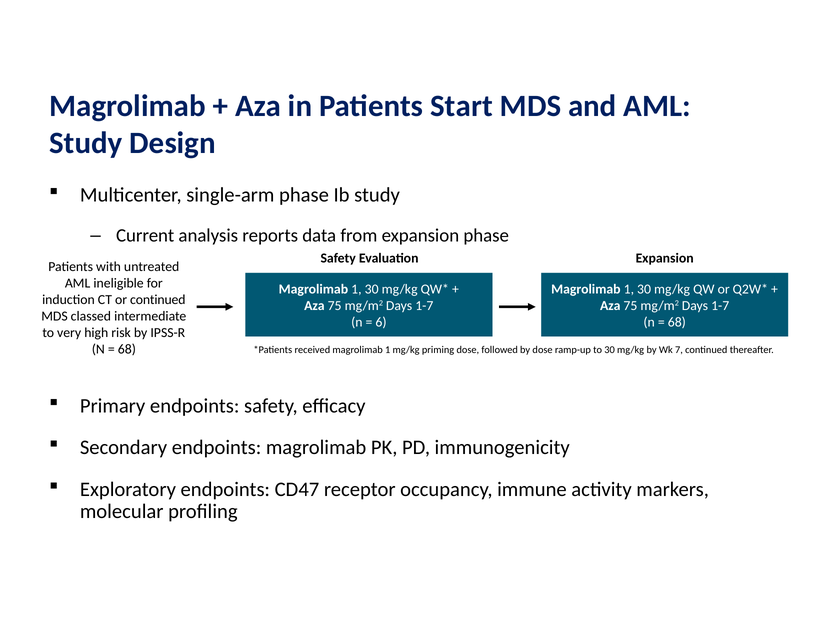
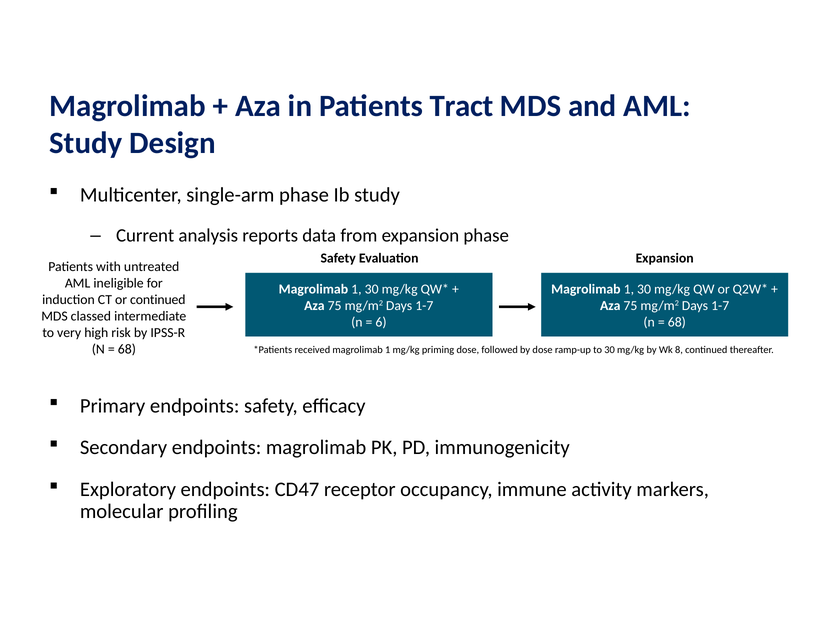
Start: Start -> Tract
7: 7 -> 8
